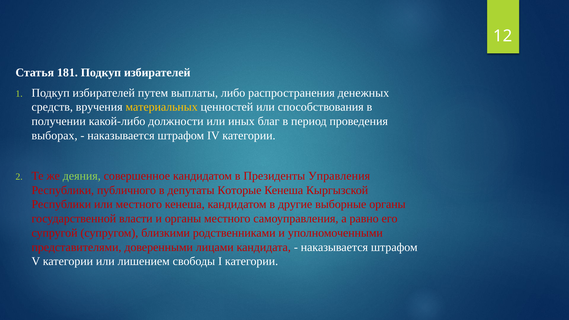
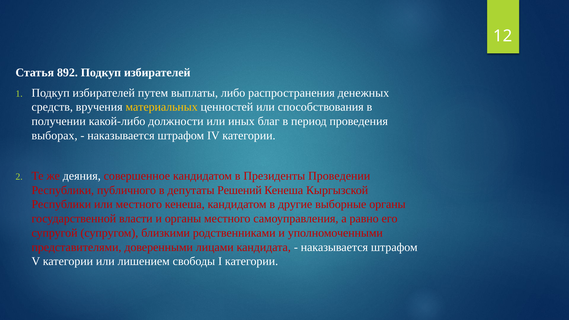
181: 181 -> 892
деяния colour: light green -> white
Управления: Управления -> Проведении
Которые: Которые -> Решений
